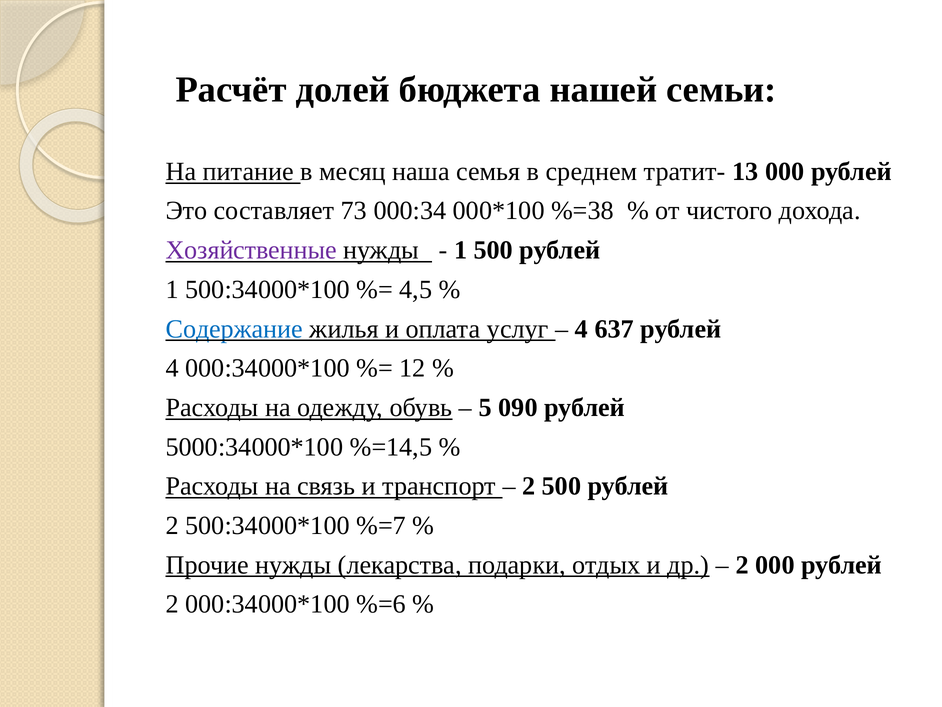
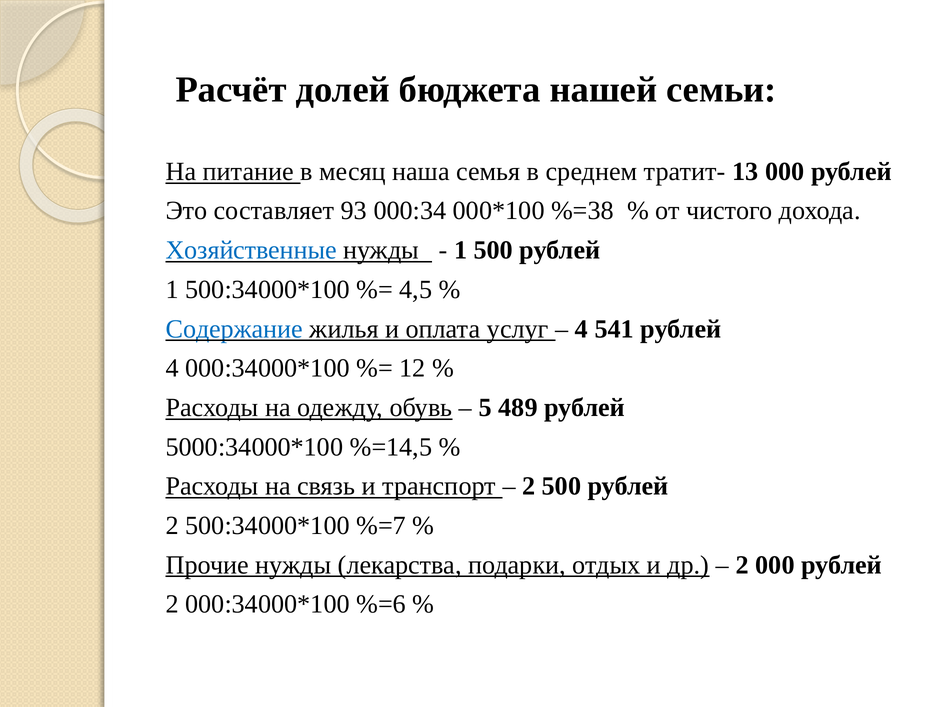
73: 73 -> 93
Хозяйственные colour: purple -> blue
637: 637 -> 541
090: 090 -> 489
